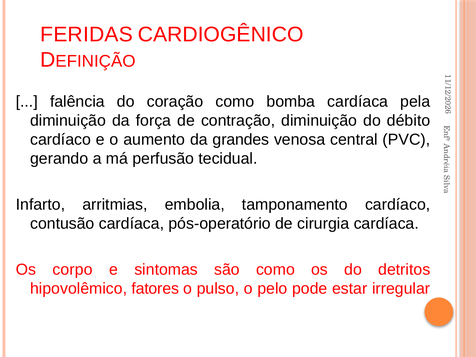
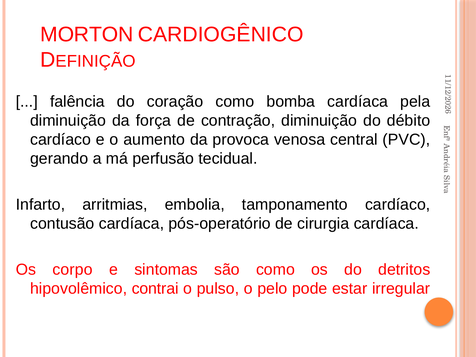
FERIDAS: FERIDAS -> MORTON
grandes: grandes -> provoca
fatores: fatores -> contrai
